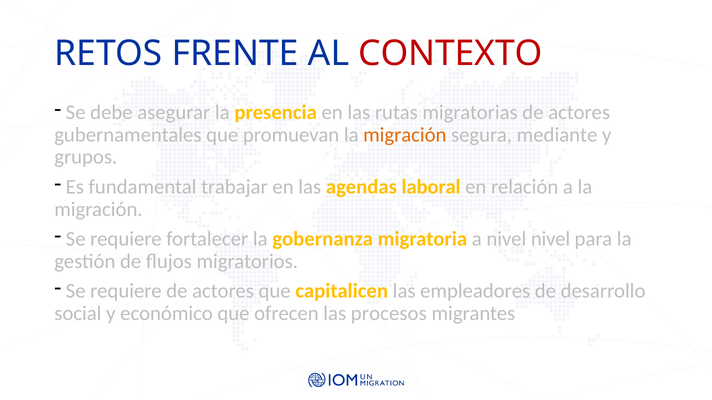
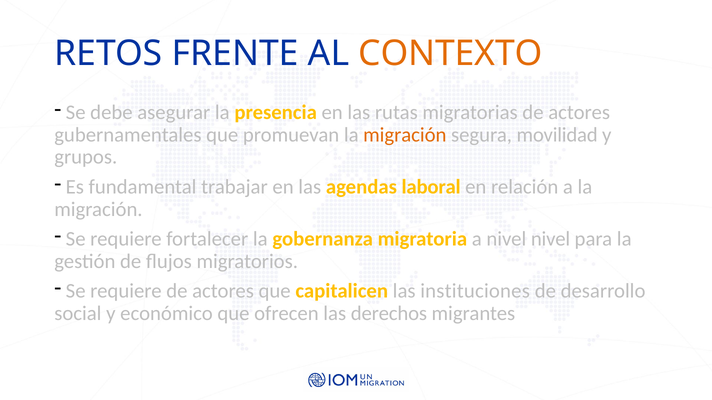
CONTEXTO colour: red -> orange
mediante: mediante -> movilidad
empleadores: empleadores -> instituciones
procesos: procesos -> derechos
